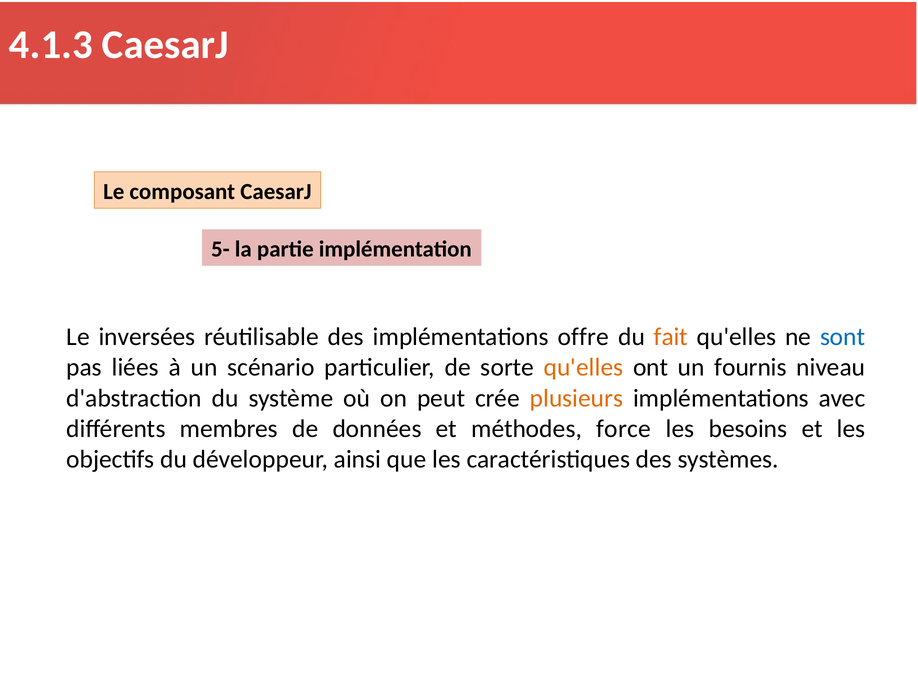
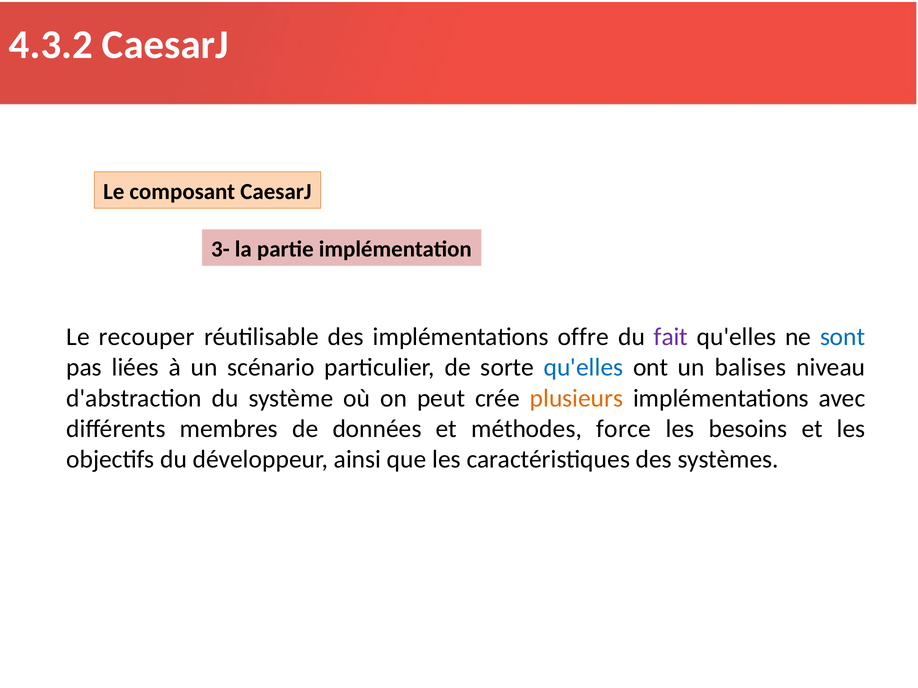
4.1.3: 4.1.3 -> 4.3.2
5-: 5- -> 3-
inversées: inversées -> recouper
fait colour: orange -> purple
qu'elles at (583, 368) colour: orange -> blue
fournis: fournis -> balises
